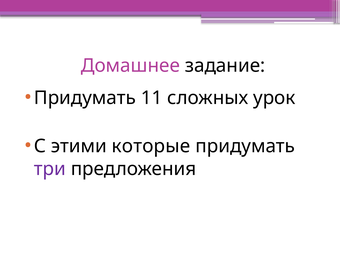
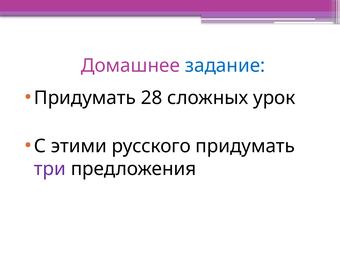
задание colour: black -> blue
11: 11 -> 28
которые: которые -> русского
